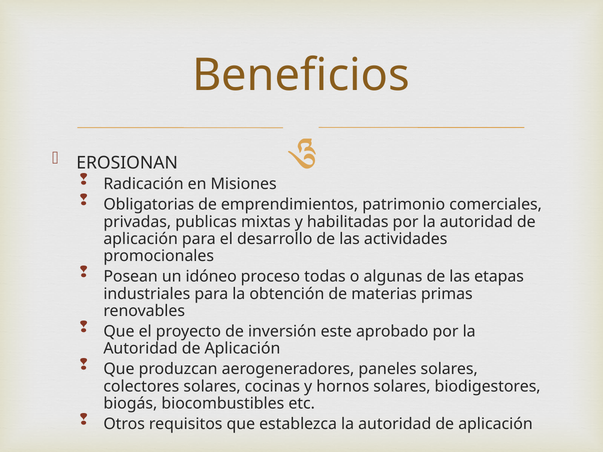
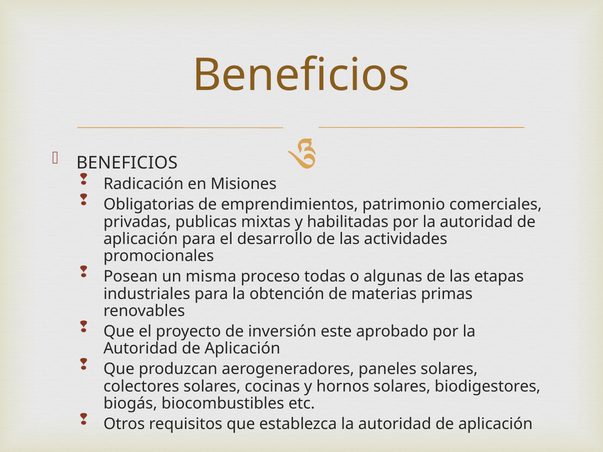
EROSIONAN at (127, 163): EROSIONAN -> BENEFICIOS
idóneo: idóneo -> misma
